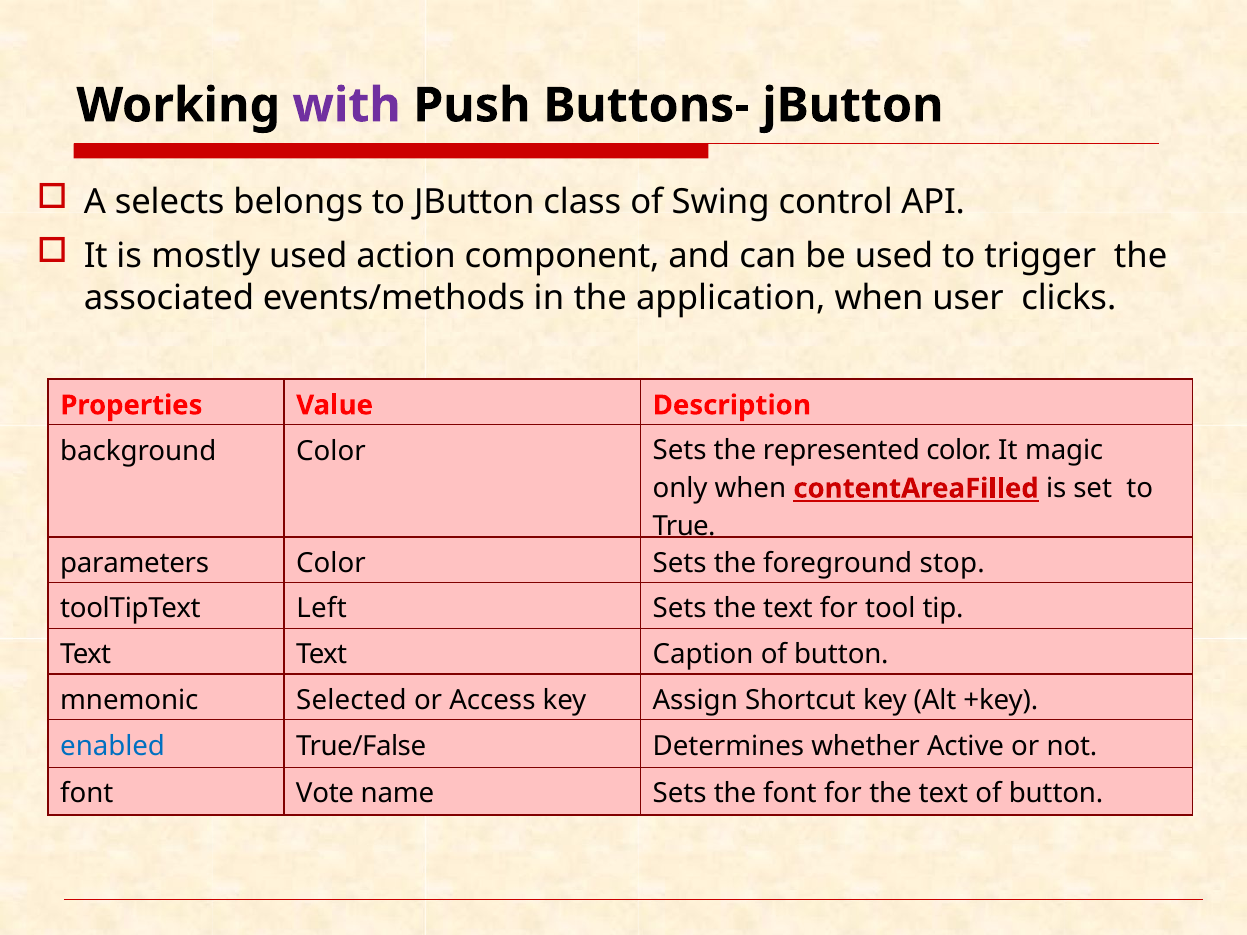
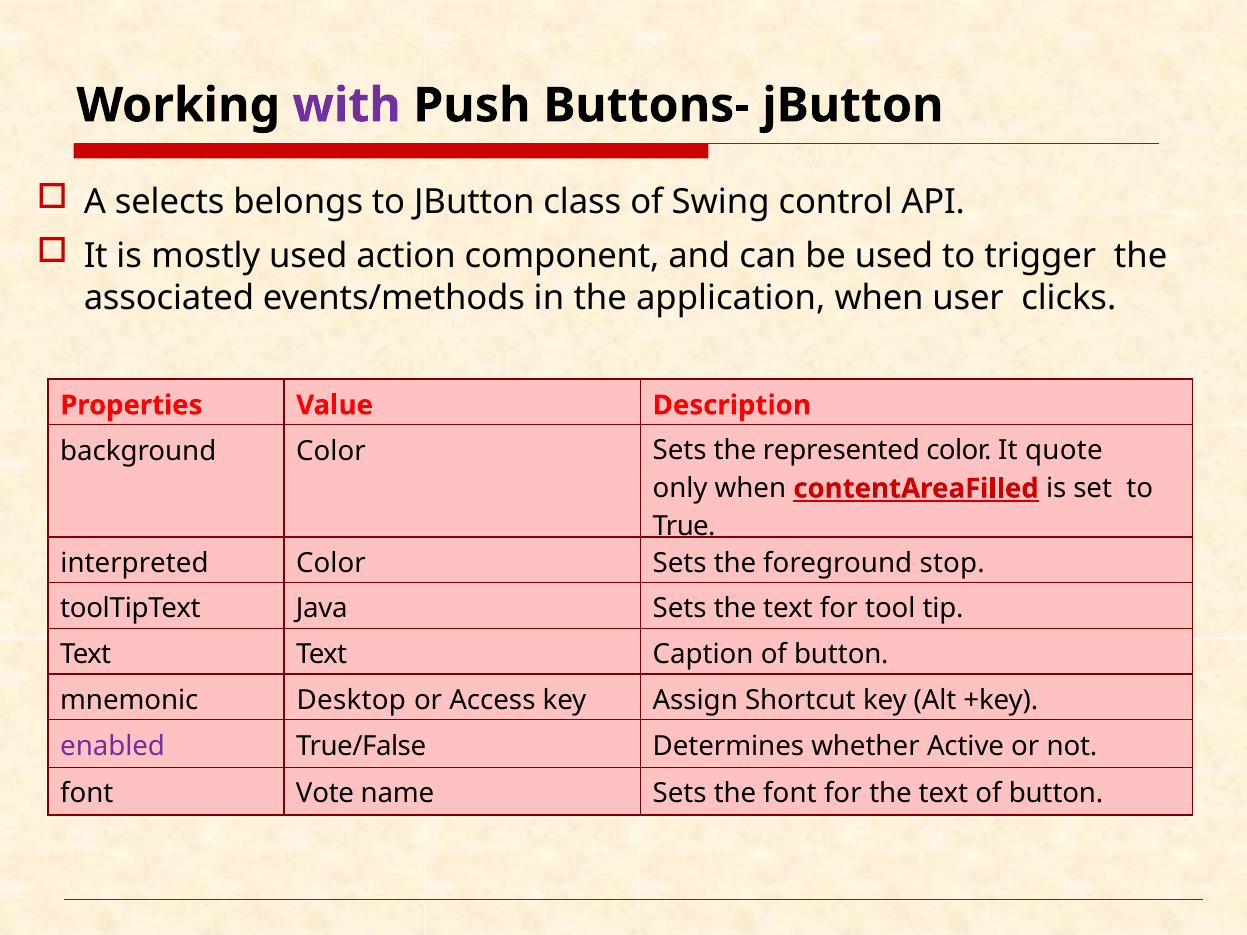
magic: magic -> quote
parameters: parameters -> interpreted
Left: Left -> Java
Selected: Selected -> Desktop
enabled colour: blue -> purple
